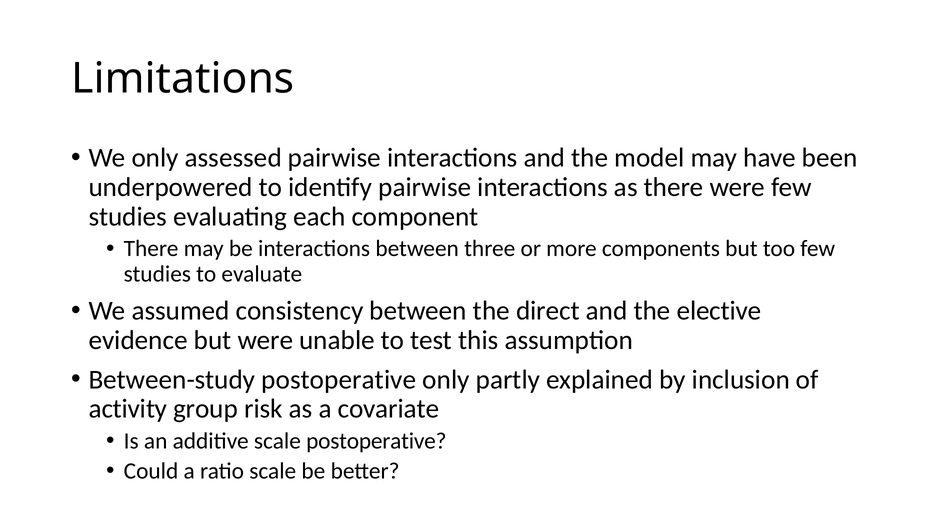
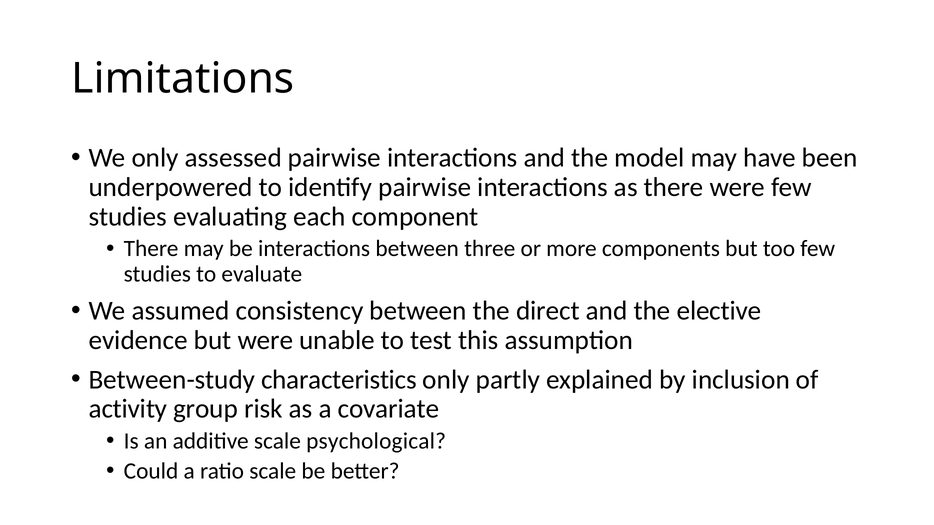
Between-study postoperative: postoperative -> characteristics
scale postoperative: postoperative -> psychological
